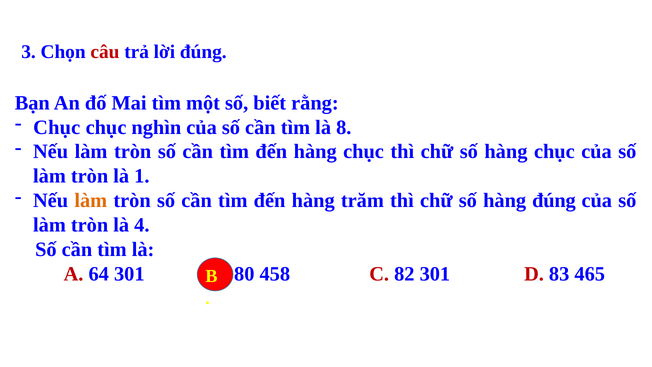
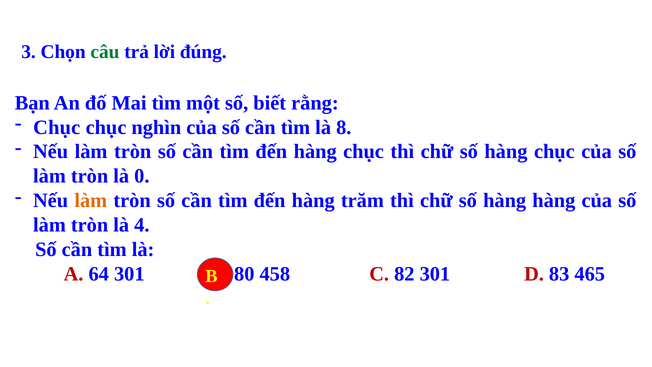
câu colour: red -> green
1: 1 -> 0
hàng đúng: đúng -> hàng
